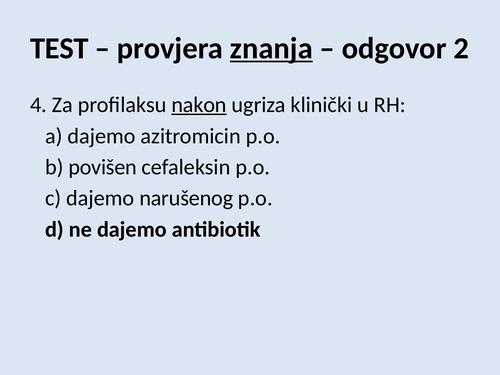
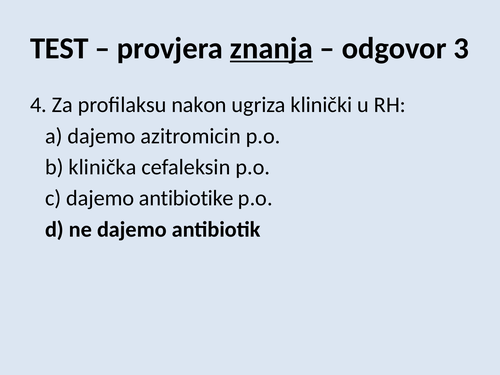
2: 2 -> 3
nakon underline: present -> none
povišen: povišen -> klinička
narušenog: narušenog -> antibiotike
